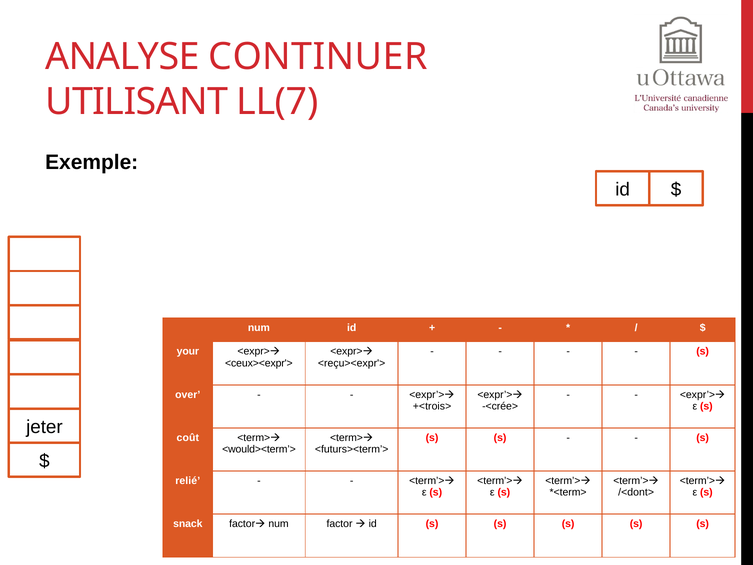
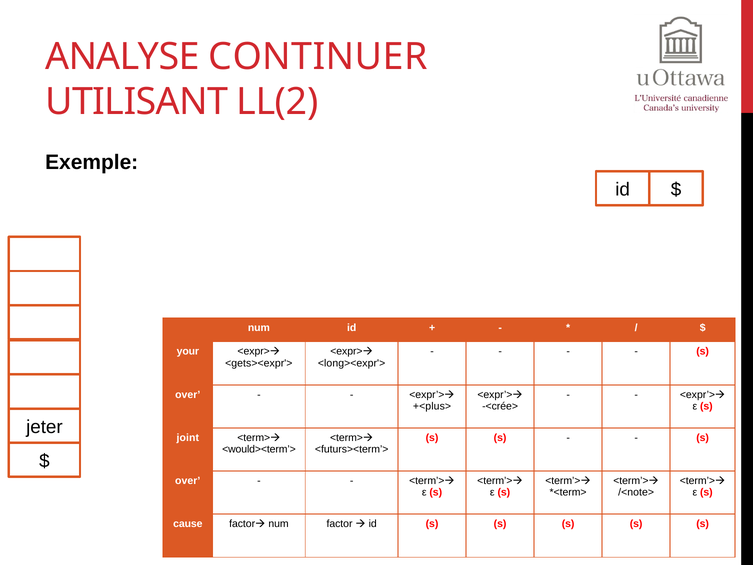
LL(7: LL(7 -> LL(2
<ceux><expr'>: <ceux><expr'> -> <gets><expr'>
<reçu><expr'>: <reçu><expr'> -> <long><expr'>
+<trois>: +<trois> -> +<plus>
coût: coût -> joint
relié at (188, 481): relié -> over
/<dont>: /<dont> -> /<note>
snack: snack -> cause
